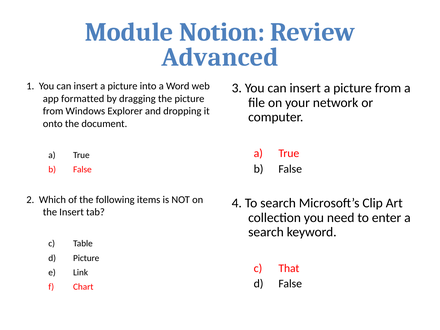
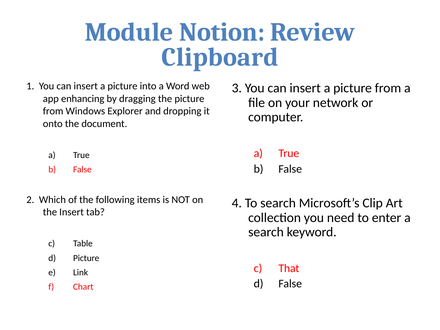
Advanced: Advanced -> Clipboard
formatted: formatted -> enhancing
